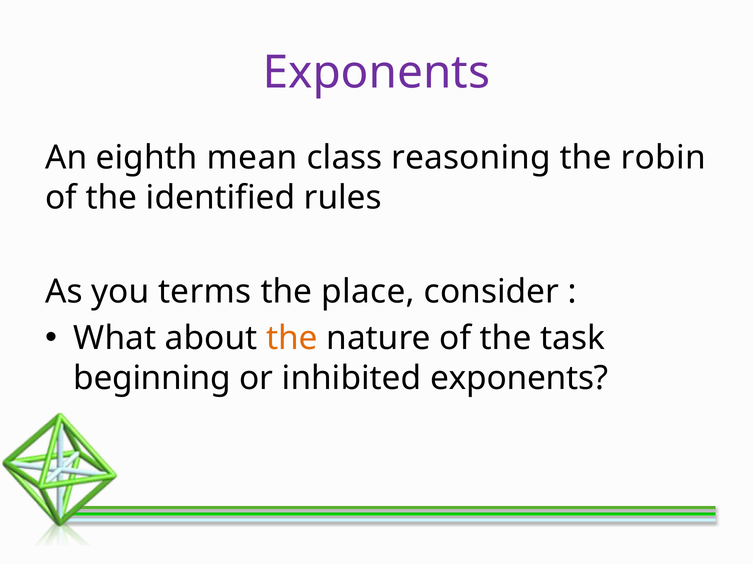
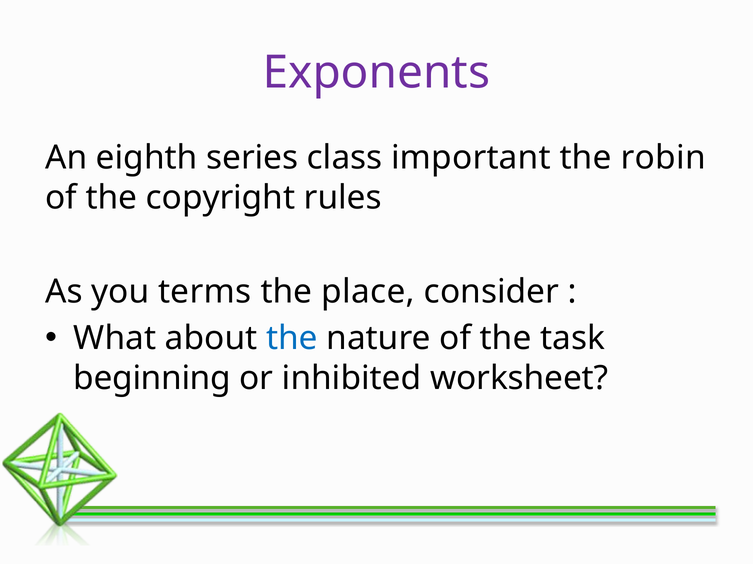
mean: mean -> series
reasoning: reasoning -> important
identified: identified -> copyright
the at (292, 339) colour: orange -> blue
inhibited exponents: exponents -> worksheet
